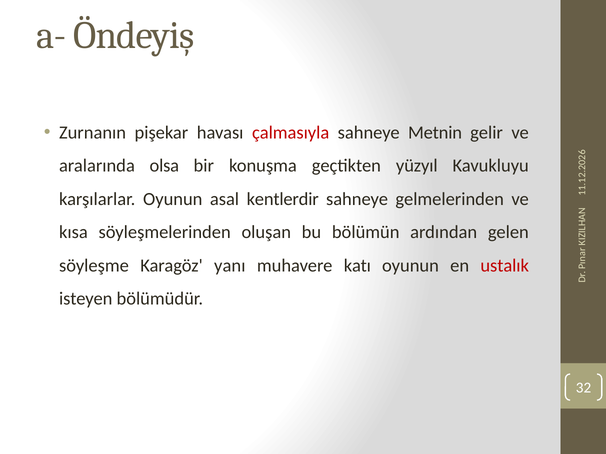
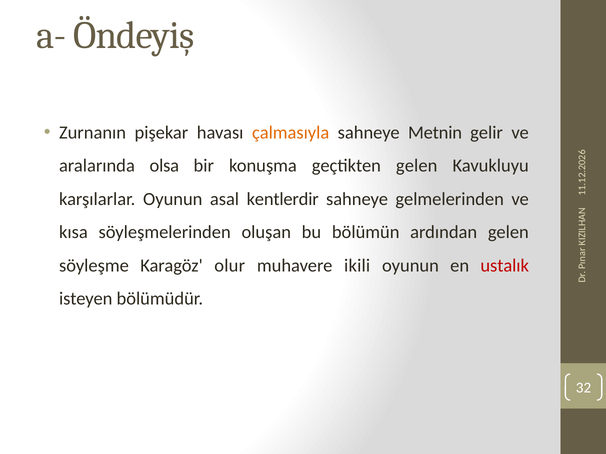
çalmasıyla colour: red -> orange
geçtikten yüzyıl: yüzyıl -> gelen
yanı: yanı -> olur
katı: katı -> ikili
